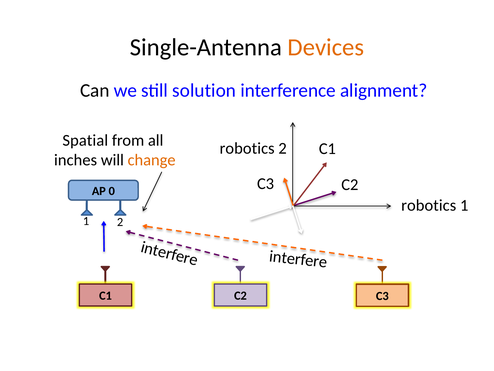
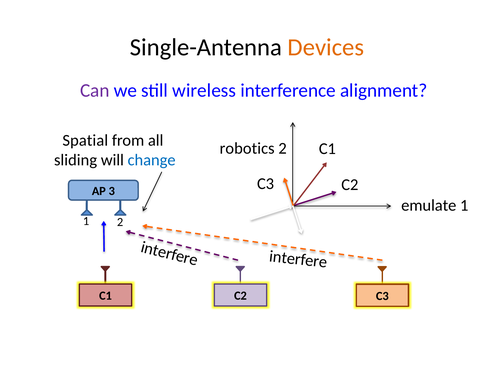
Can colour: black -> purple
solution: solution -> wireless
inches: inches -> sliding
change colour: orange -> blue
0: 0 -> 3
robotics at (429, 205): robotics -> emulate
